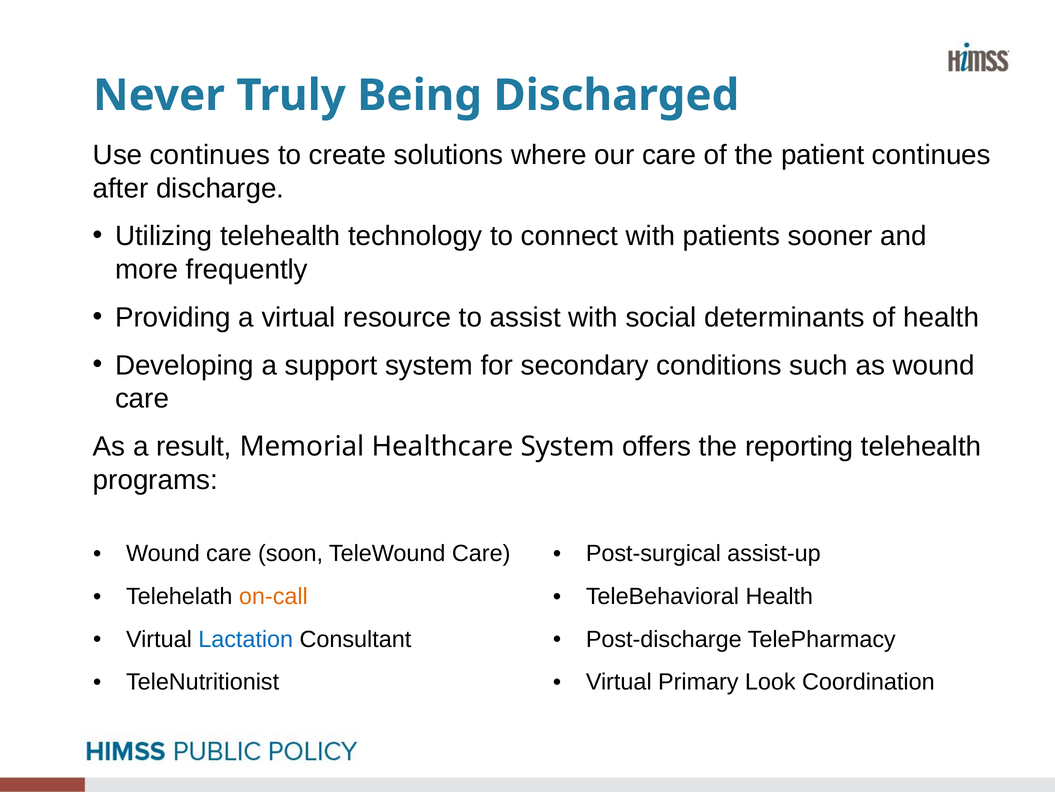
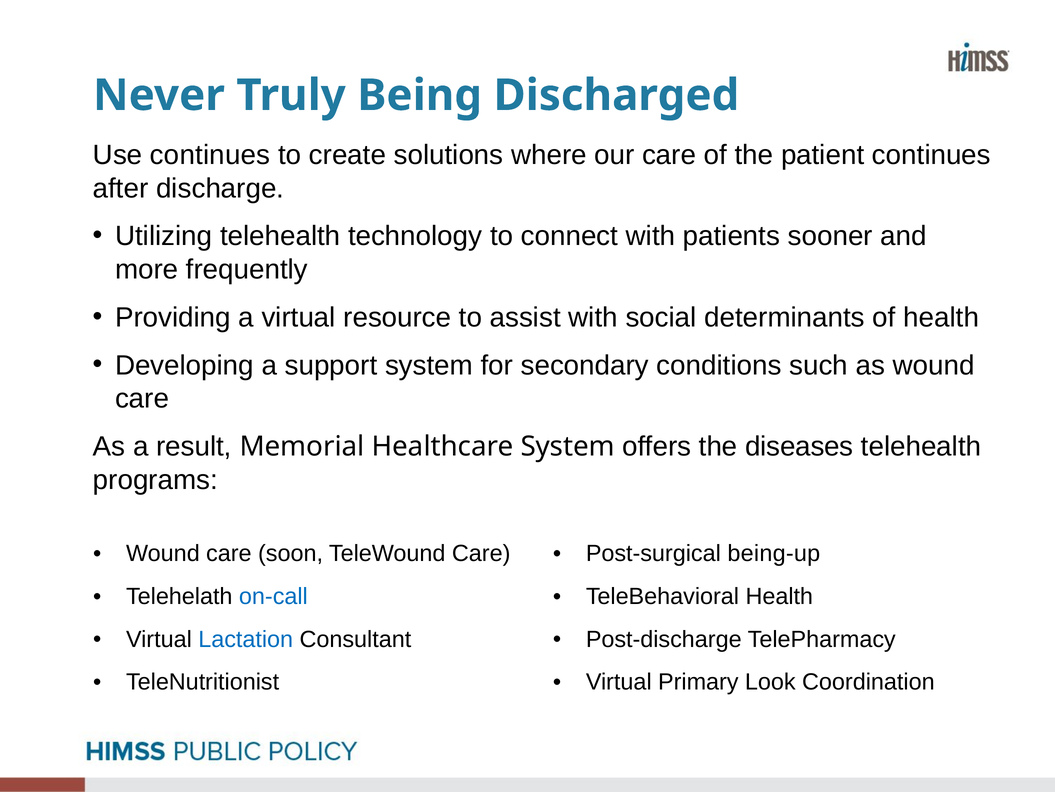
reporting: reporting -> diseases
assist-up: assist-up -> being-up
on-call colour: orange -> blue
